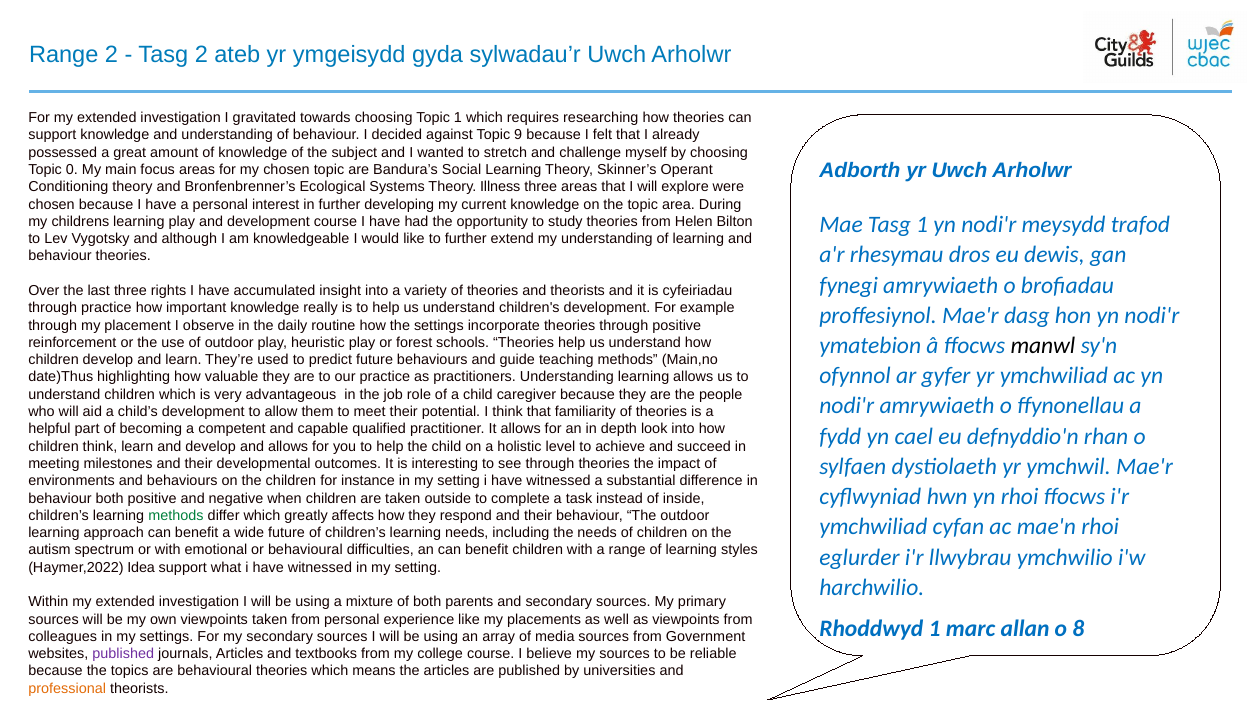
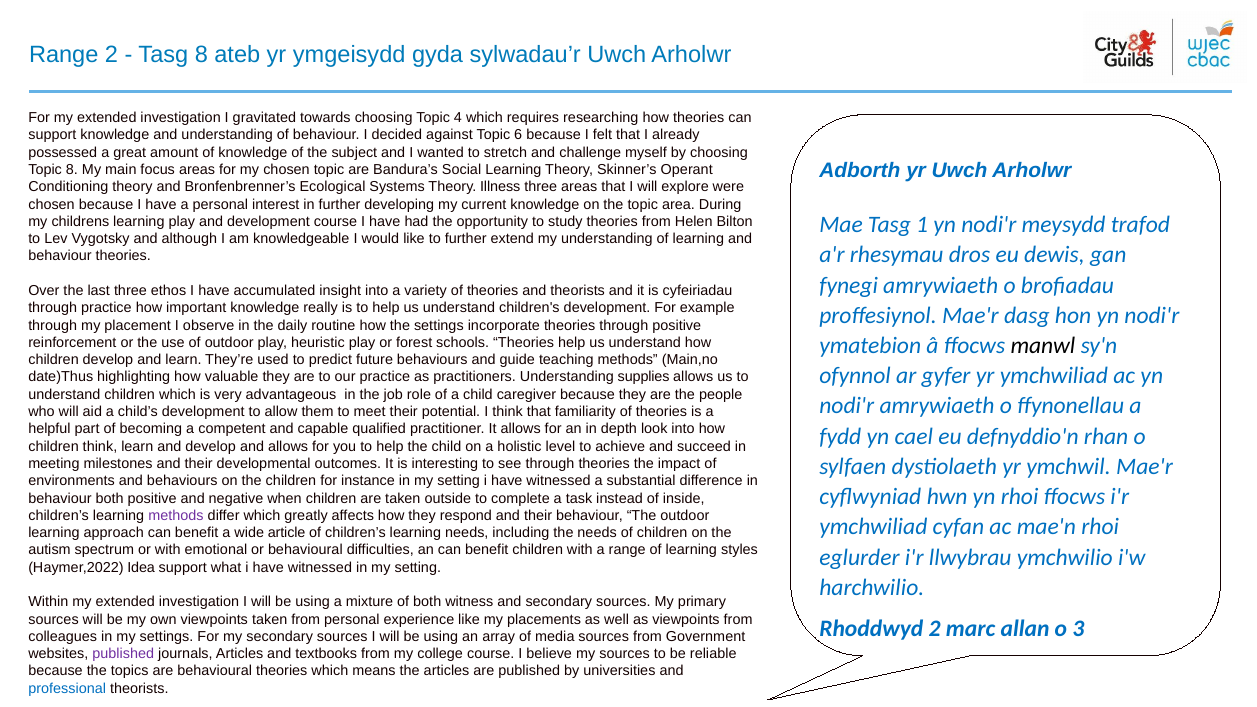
Tasg 2: 2 -> 8
Topic 1: 1 -> 4
9: 9 -> 6
Topic 0: 0 -> 8
rights: rights -> ethos
Understanding learning: learning -> supplies
methods at (176, 516) colour: green -> purple
wide future: future -> article
parents: parents -> witness
Rhoddwyd 1: 1 -> 2
8: 8 -> 3
professional colour: orange -> blue
